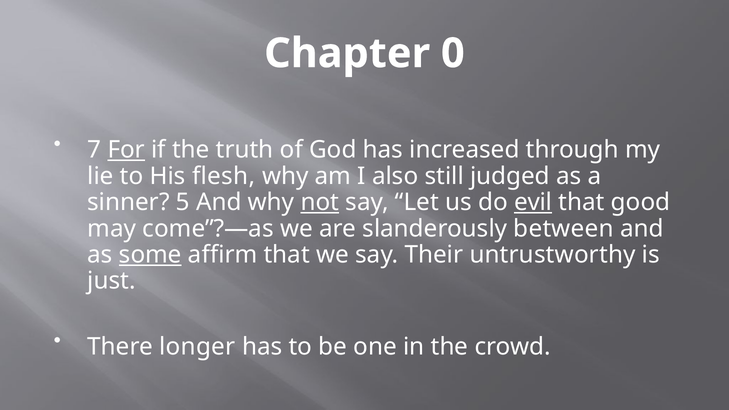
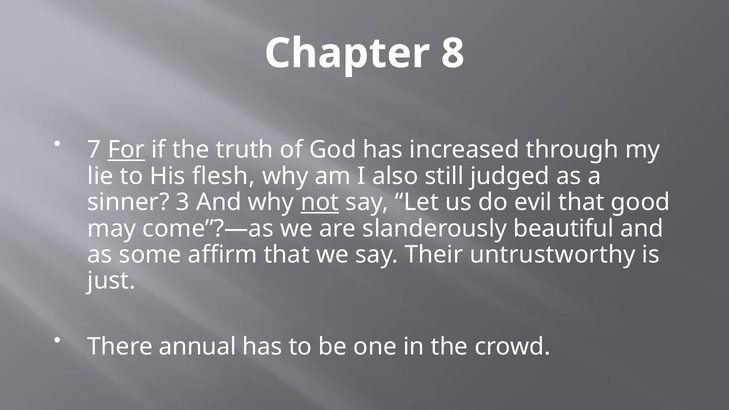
0: 0 -> 8
5: 5 -> 3
evil underline: present -> none
between: between -> beautiful
some underline: present -> none
longer: longer -> annual
